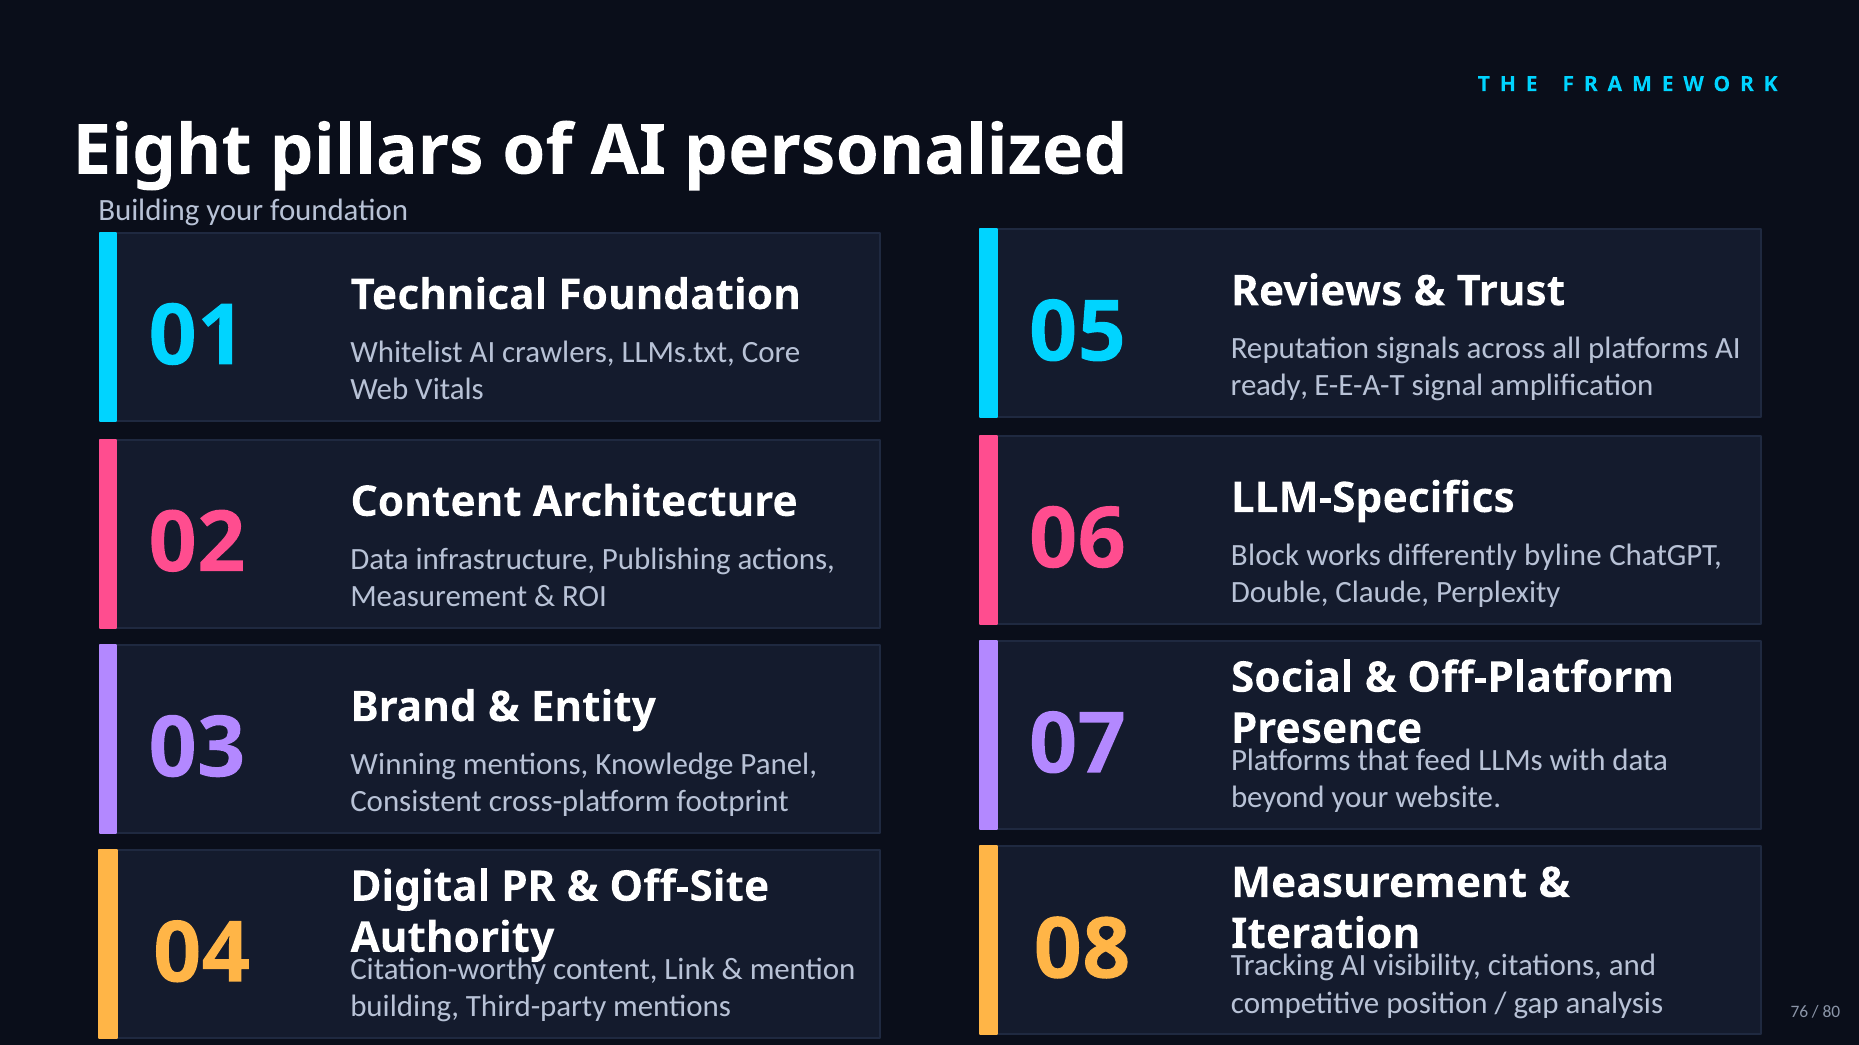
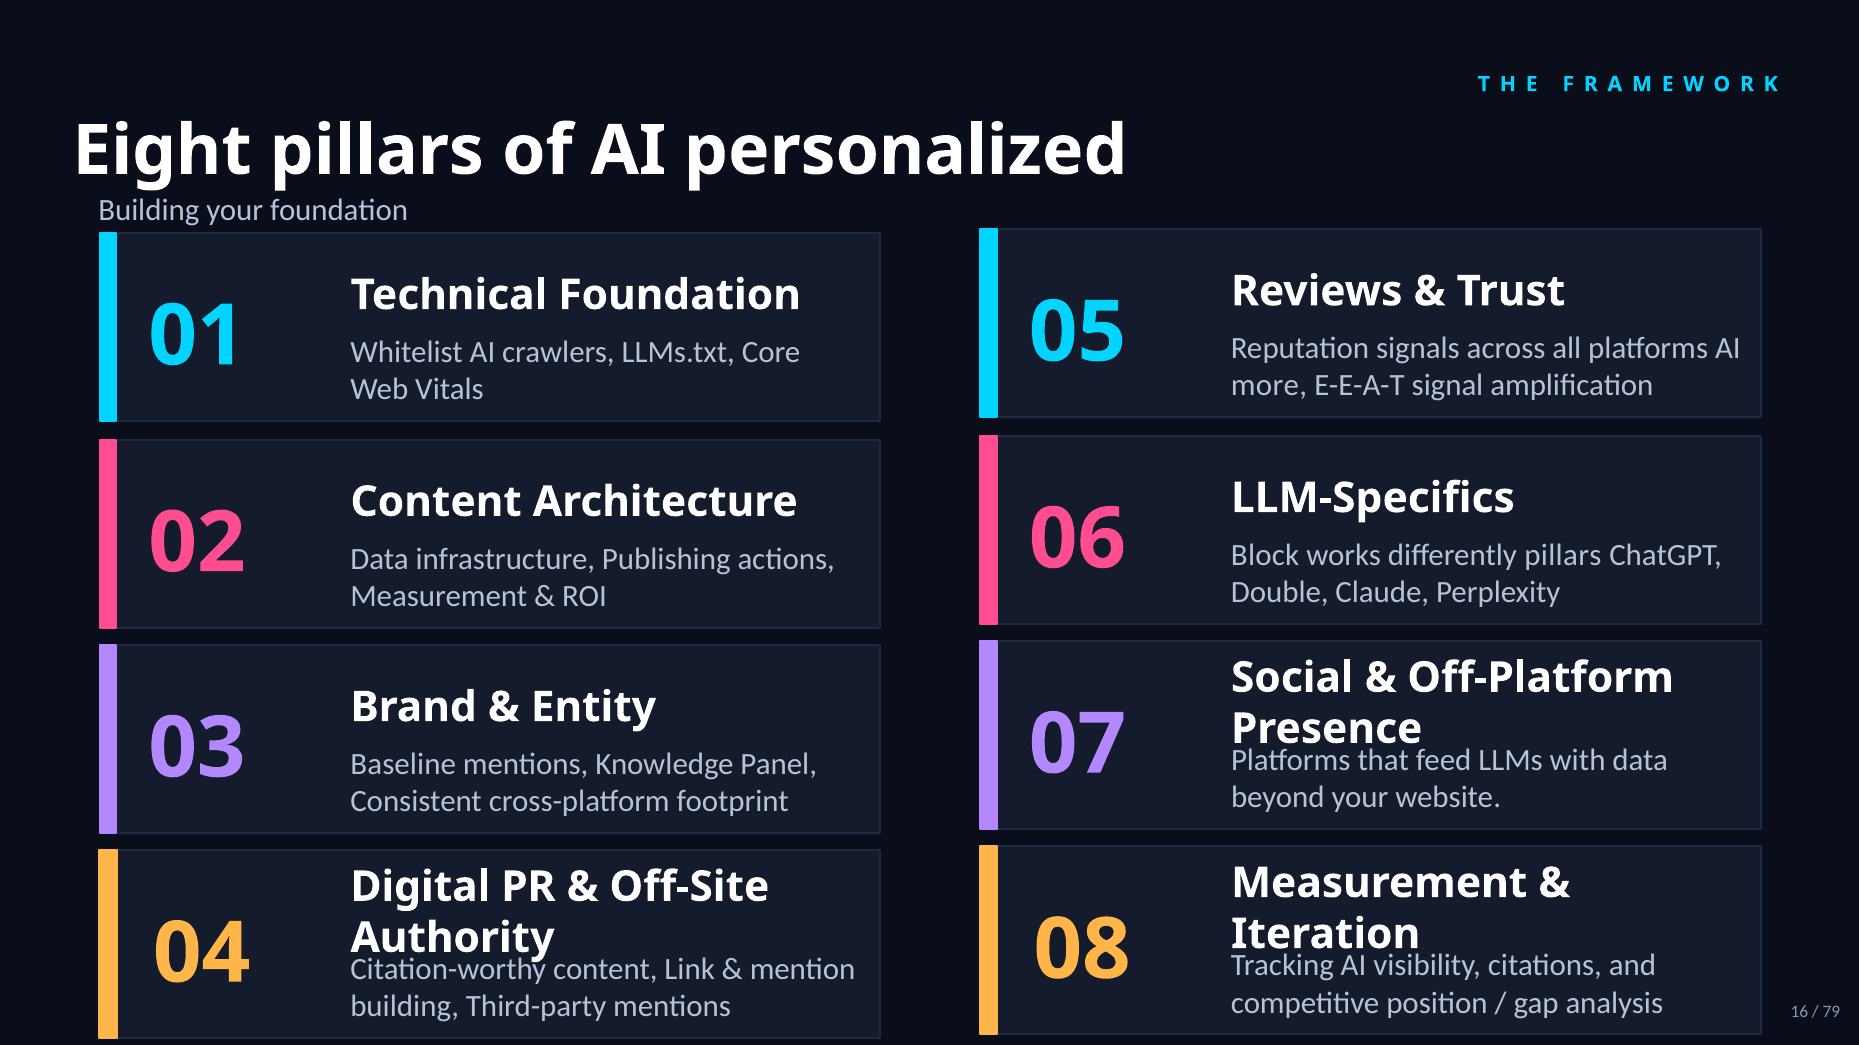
ready: ready -> more
differently byline: byline -> pillars
Winning: Winning -> Baseline
76: 76 -> 16
80: 80 -> 79
